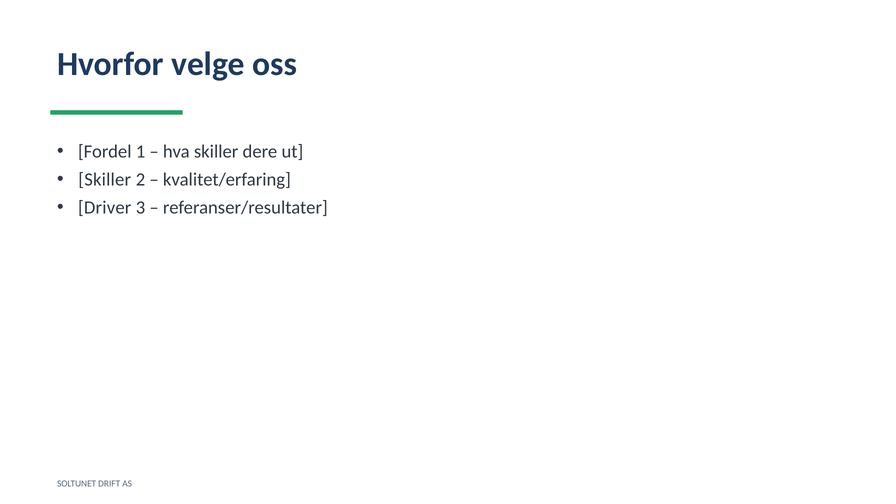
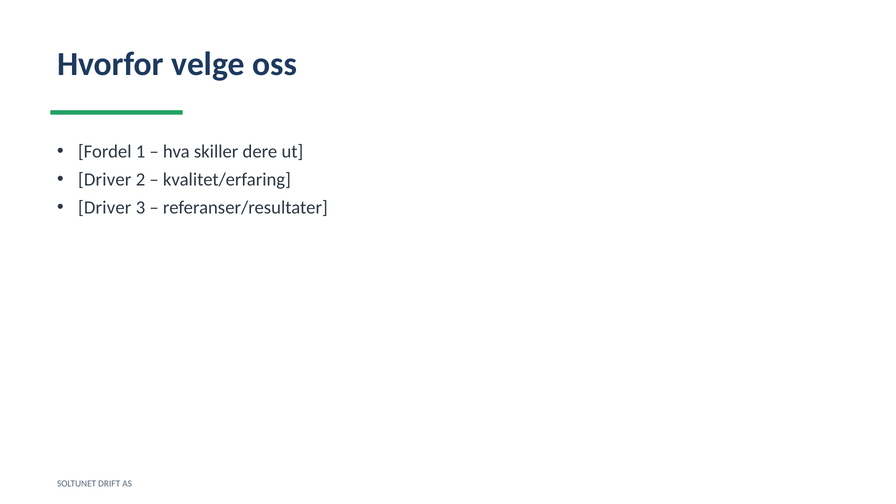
Skiller at (105, 180): Skiller -> Driver
